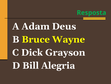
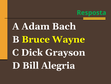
Deus: Deus -> Bach
